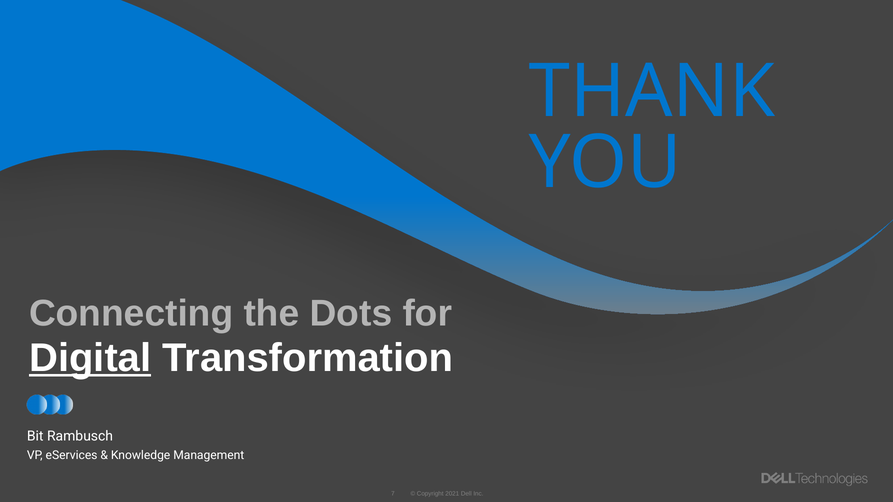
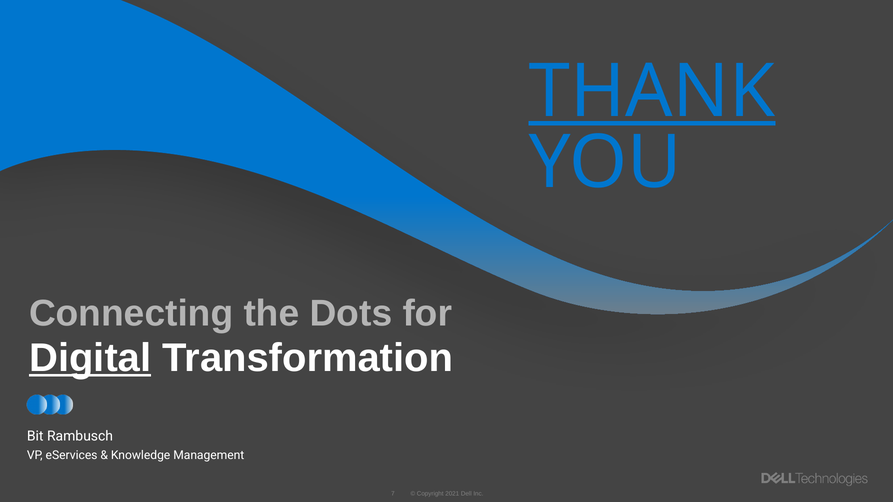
THANK underline: none -> present
